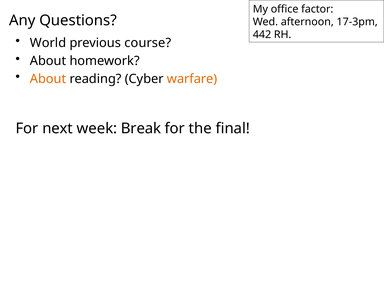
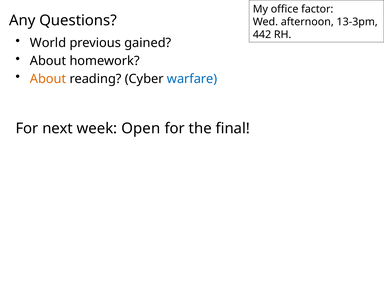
17-3pm: 17-3pm -> 13-3pm
course: course -> gained
warfare colour: orange -> blue
Break: Break -> Open
